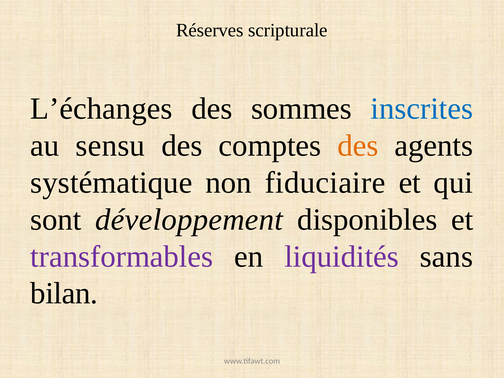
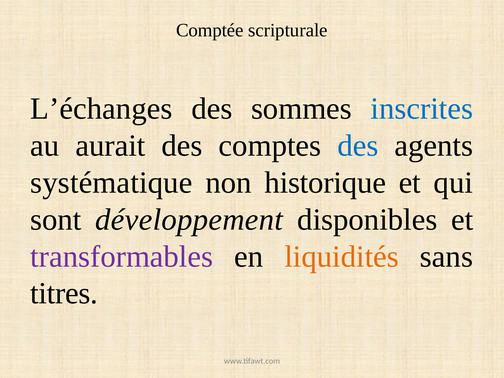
Réserves: Réserves -> Comptée
sensu: sensu -> aurait
des at (358, 146) colour: orange -> blue
fiduciaire: fiduciaire -> historique
liquidités colour: purple -> orange
bilan: bilan -> titres
